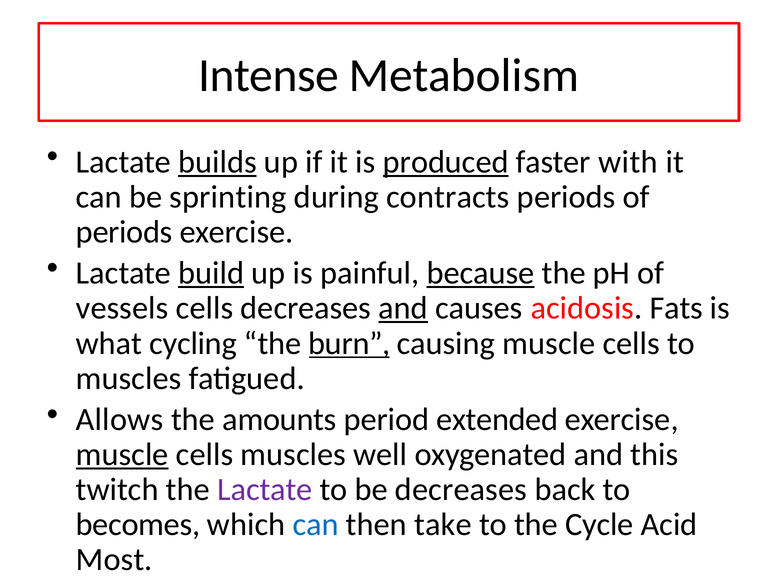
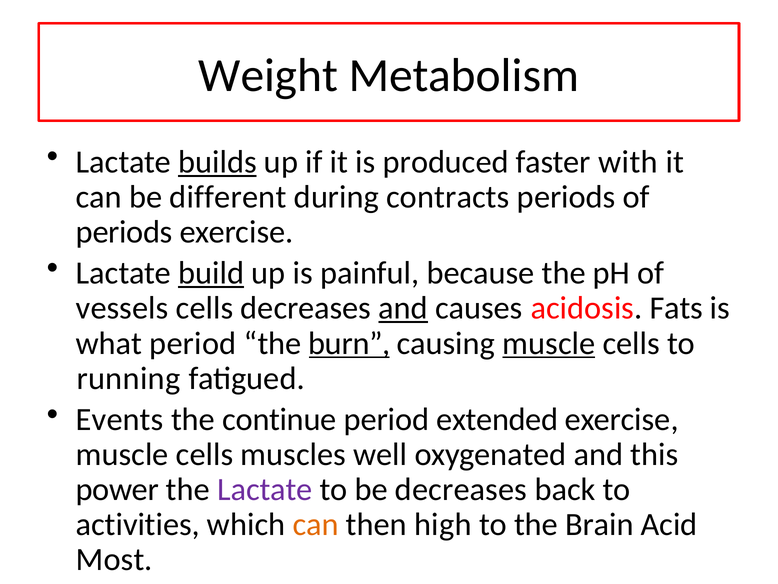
Intense: Intense -> Weight
produced underline: present -> none
sprinting: sprinting -> different
because underline: present -> none
what cycling: cycling -> period
muscle at (549, 343) underline: none -> present
muscles at (129, 378): muscles -> running
Allows: Allows -> Events
amounts: amounts -> continue
muscle at (122, 454) underline: present -> none
twitch: twitch -> power
becomes: becomes -> activities
can at (316, 524) colour: blue -> orange
take: take -> high
Cycle: Cycle -> Brain
